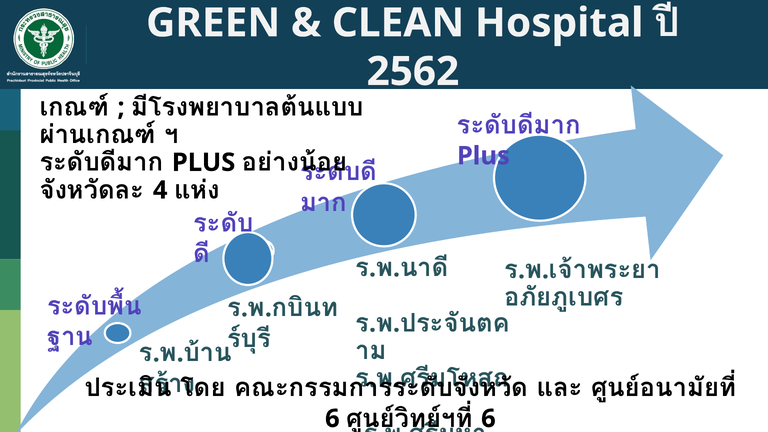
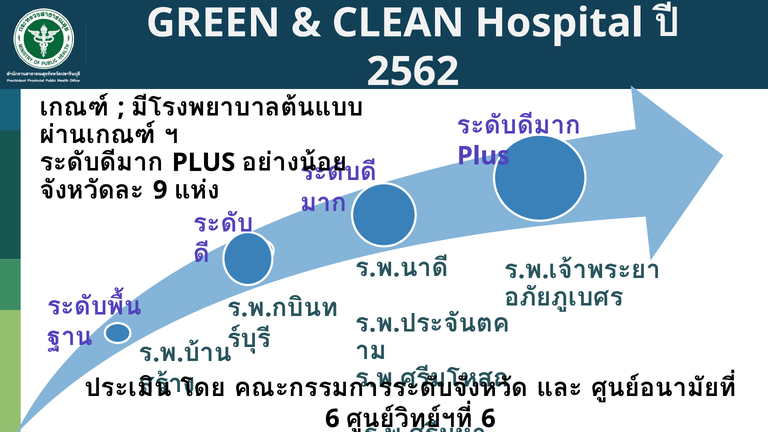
4: 4 -> 9
